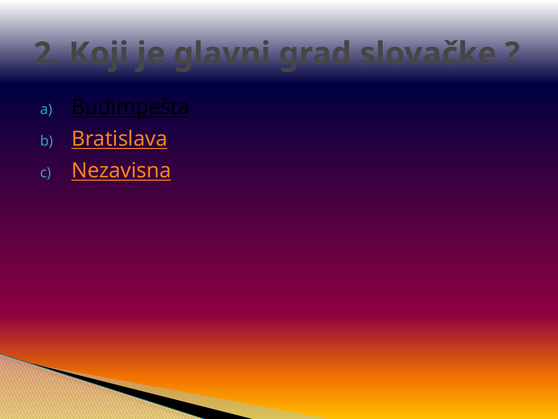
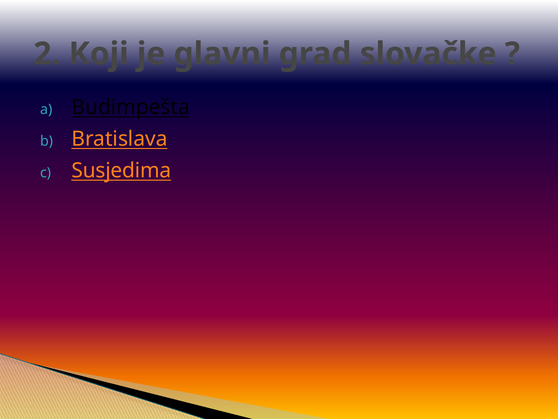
Nezavisna: Nezavisna -> Susjedima
